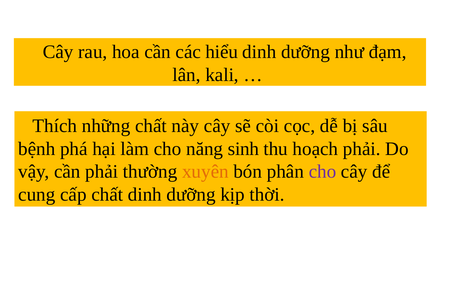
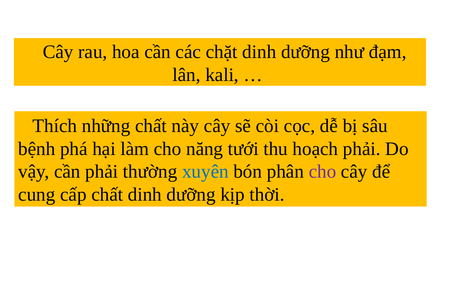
hiểu: hiểu -> chặt
sinh: sinh -> tưới
xuyên colour: orange -> blue
